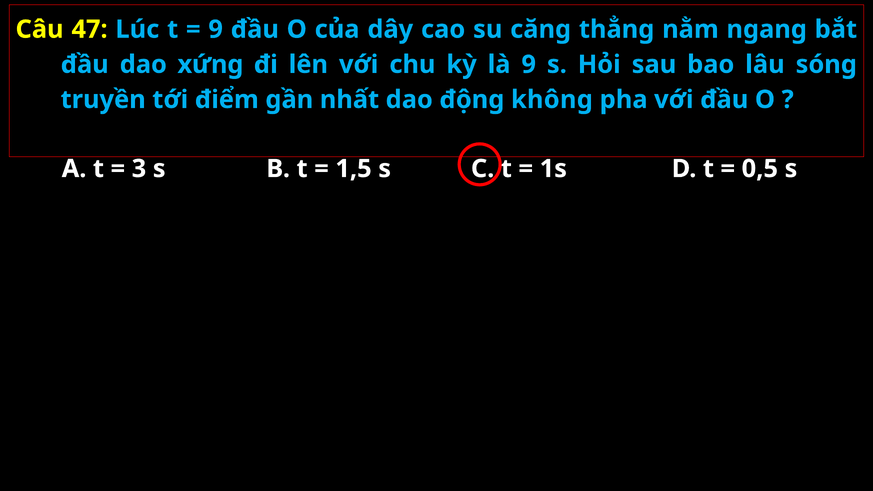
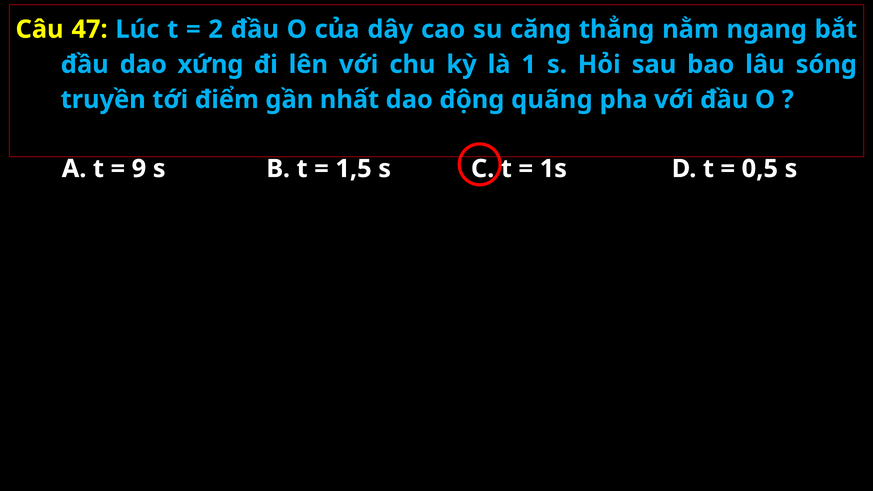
9 at (216, 29): 9 -> 2
là 9: 9 -> 1
không: không -> quãng
3: 3 -> 9
